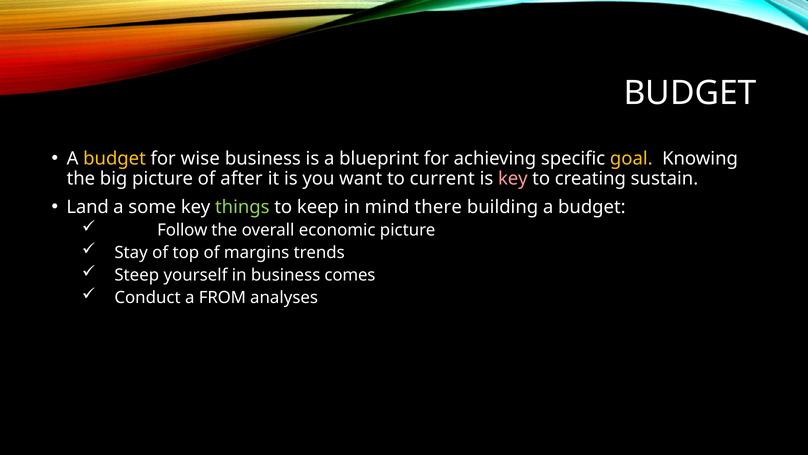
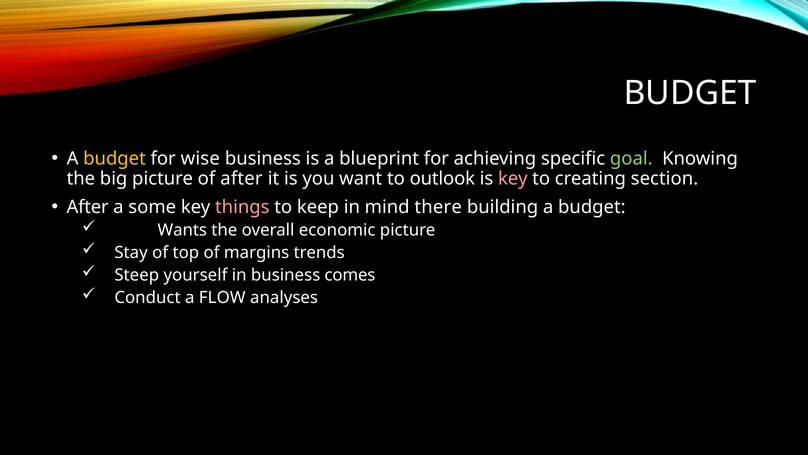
goal colour: yellow -> light green
current: current -> outlook
sustain: sustain -> section
Land at (88, 207): Land -> After
things colour: light green -> pink
Follow: Follow -> Wants
FROM: FROM -> FLOW
